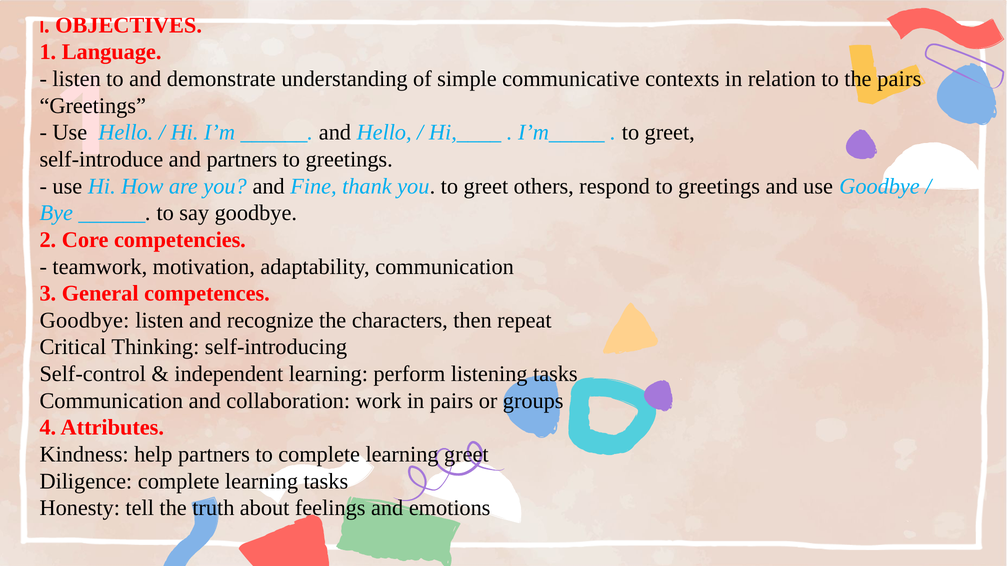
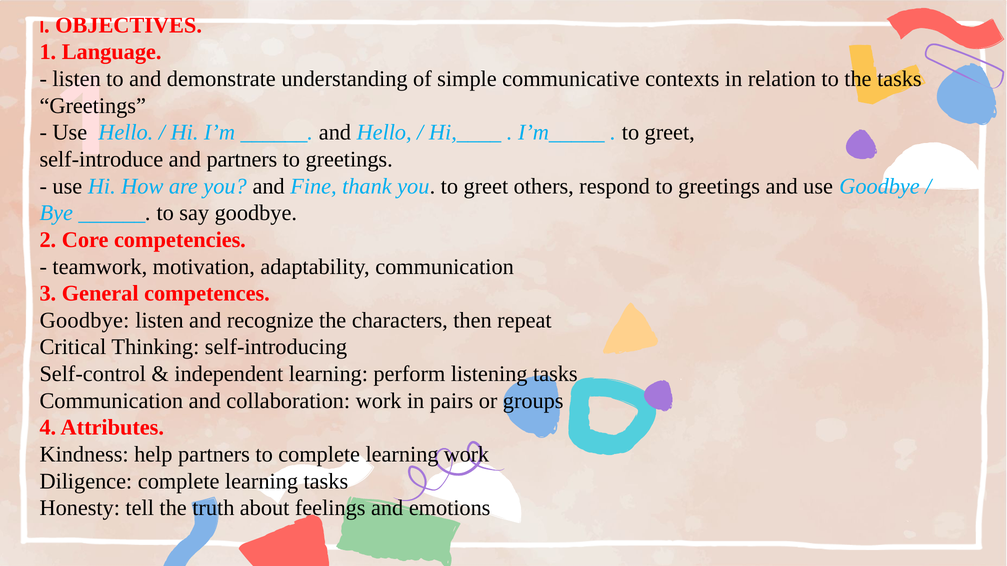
the pairs: pairs -> tasks
learning greet: greet -> work
